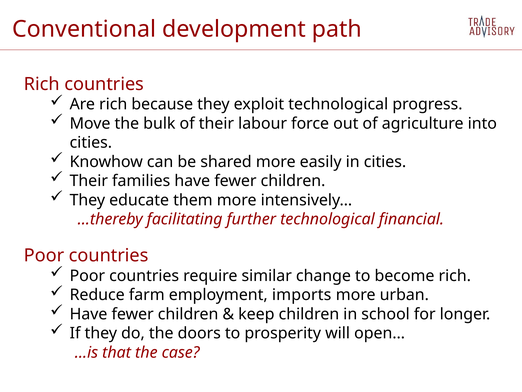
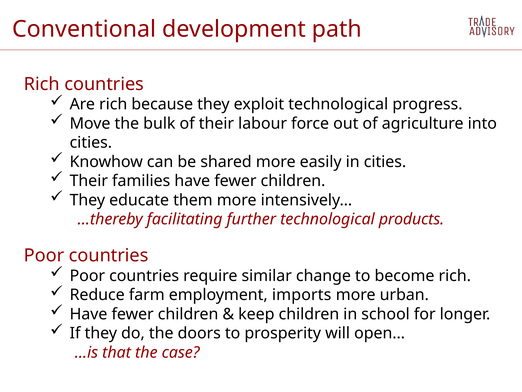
financial: financial -> products
